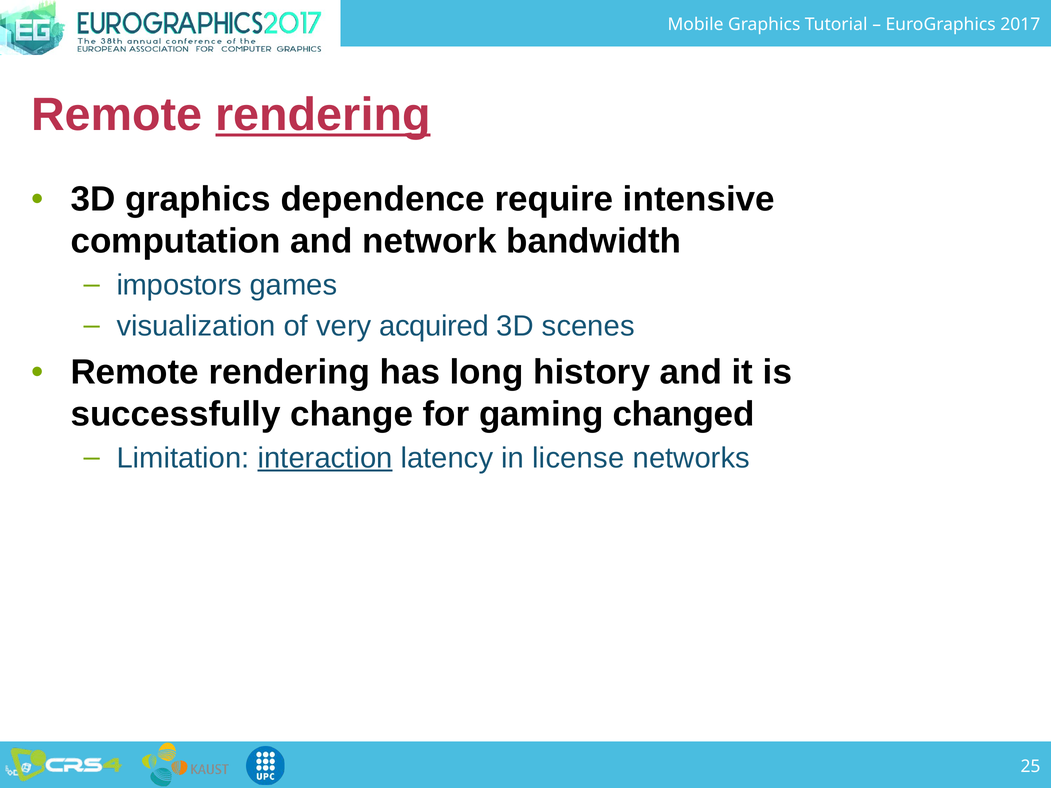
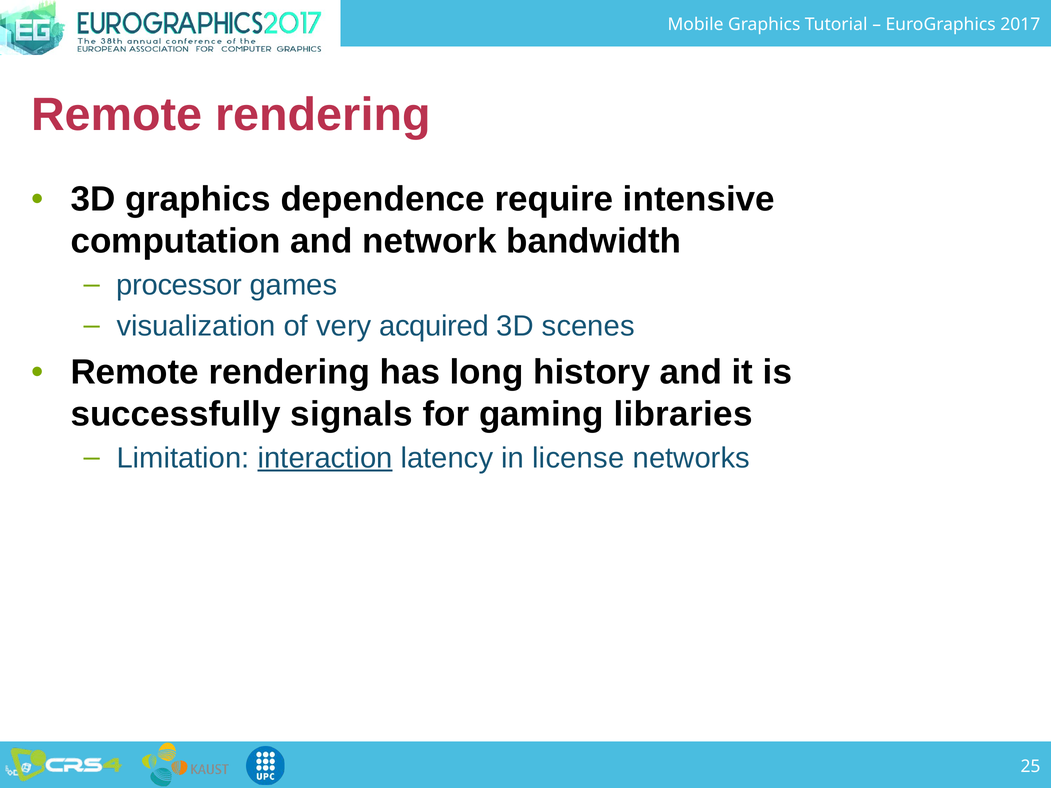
rendering at (323, 115) underline: present -> none
impostors: impostors -> processor
change: change -> signals
changed: changed -> libraries
